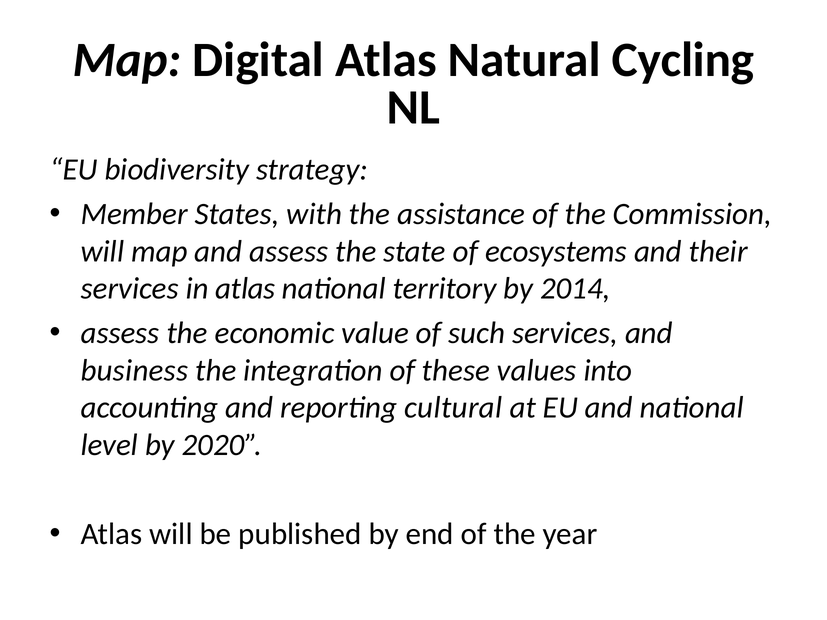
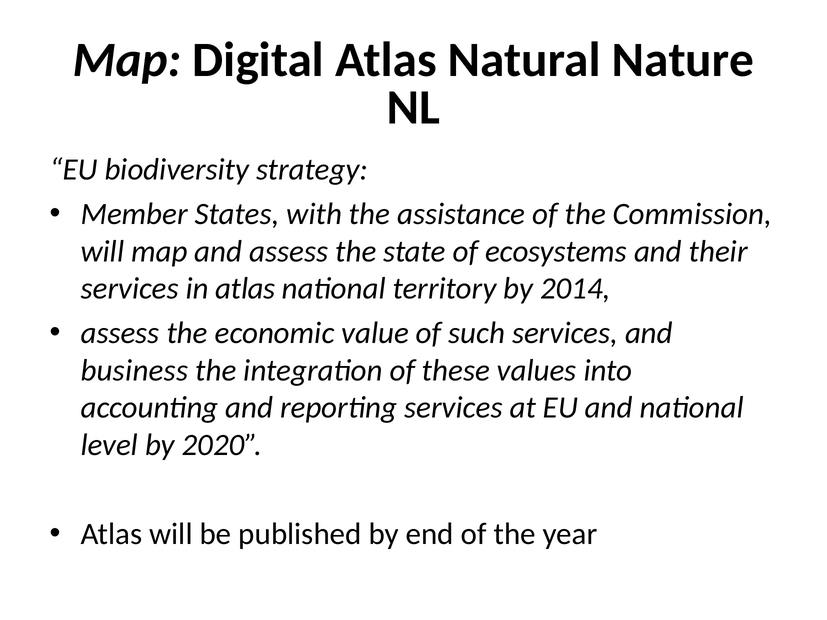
Cycling: Cycling -> Nature
reporting cultural: cultural -> services
